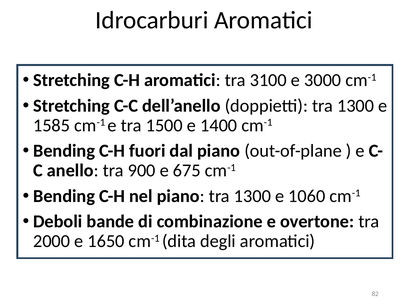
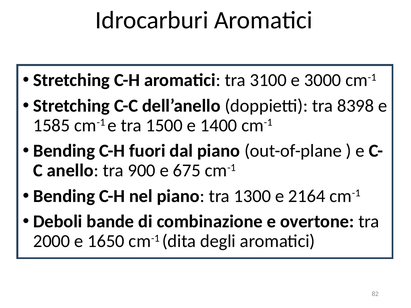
doppietti tra 1300: 1300 -> 8398
1060: 1060 -> 2164
